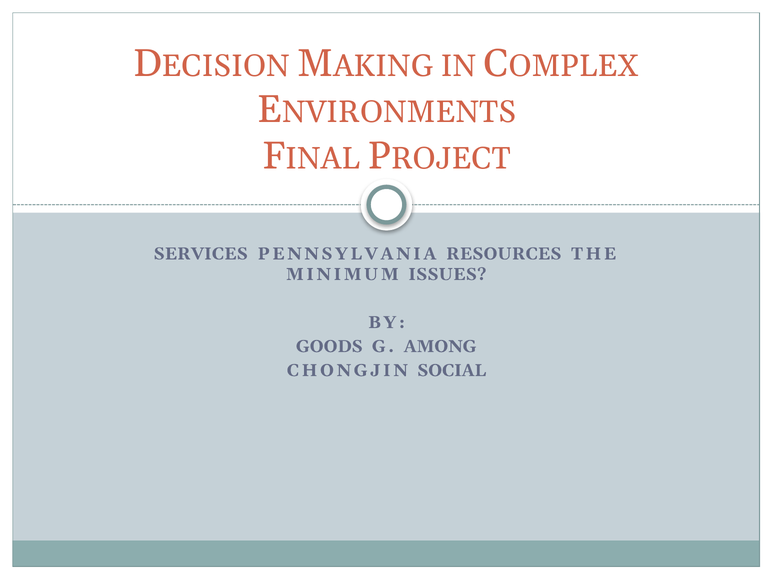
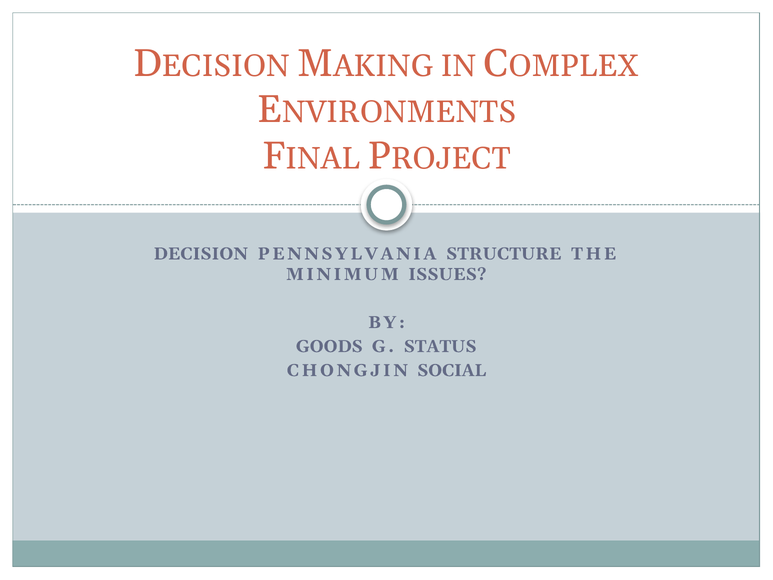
SERVICES: SERVICES -> DECISION
RESOURCES: RESOURCES -> STRUCTURE
AMONG: AMONG -> STATUS
